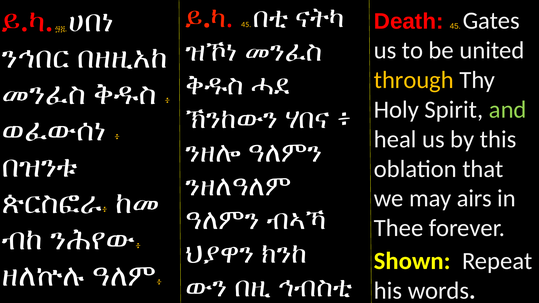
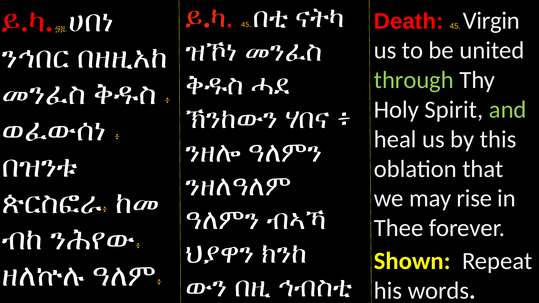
Gates: Gates -> Virgin
through colour: yellow -> light green
airs: airs -> rise
